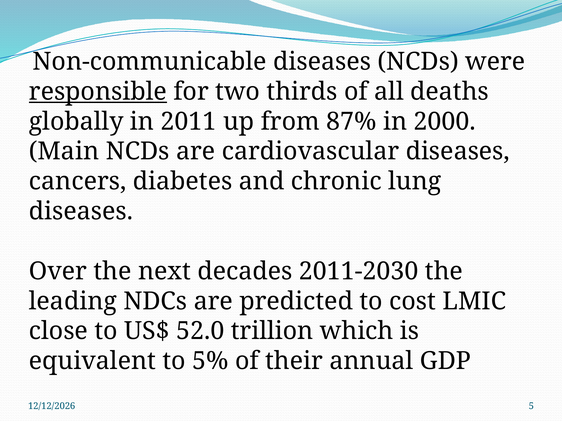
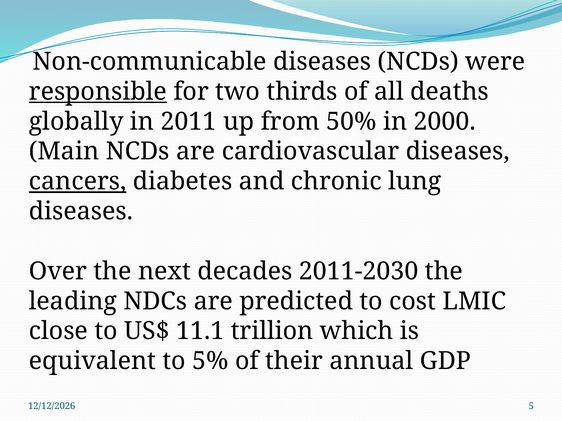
87%: 87% -> 50%
cancers underline: none -> present
52.0: 52.0 -> 11.1
